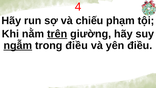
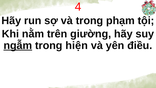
và chiếu: chiếu -> trong
trên underline: present -> none
trong điều: điều -> hiện
